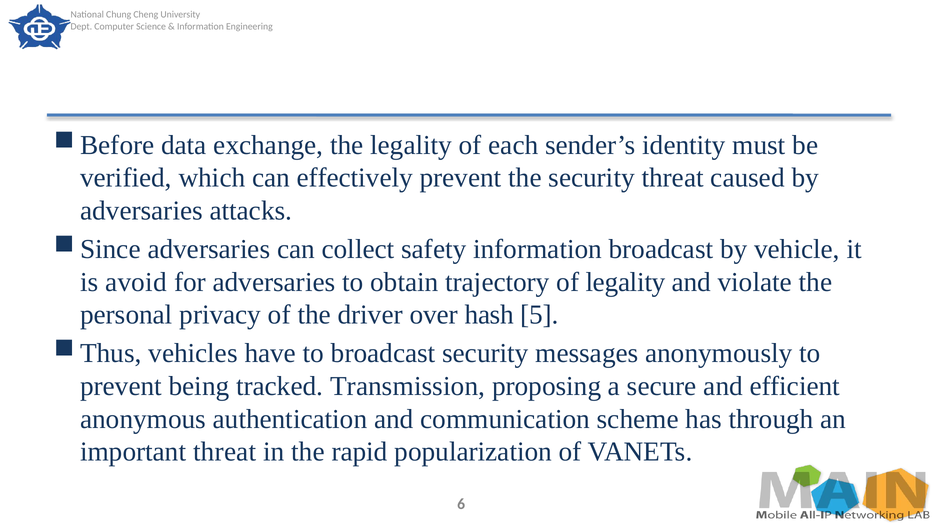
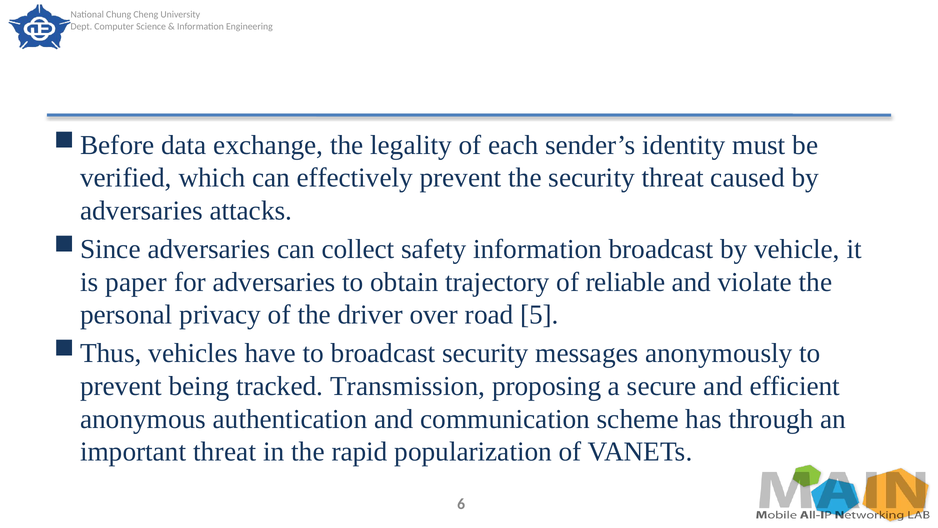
avoid: avoid -> paper
of legality: legality -> reliable
hash: hash -> road
